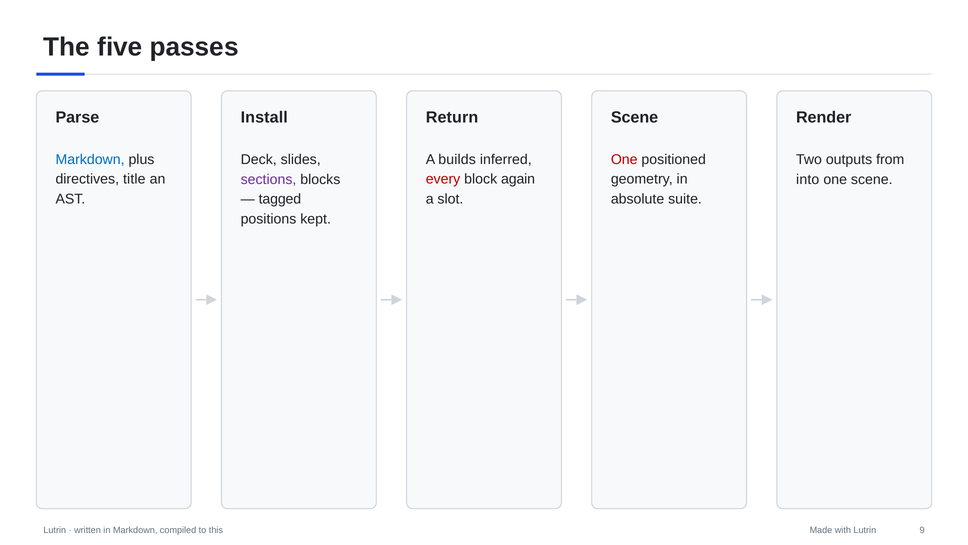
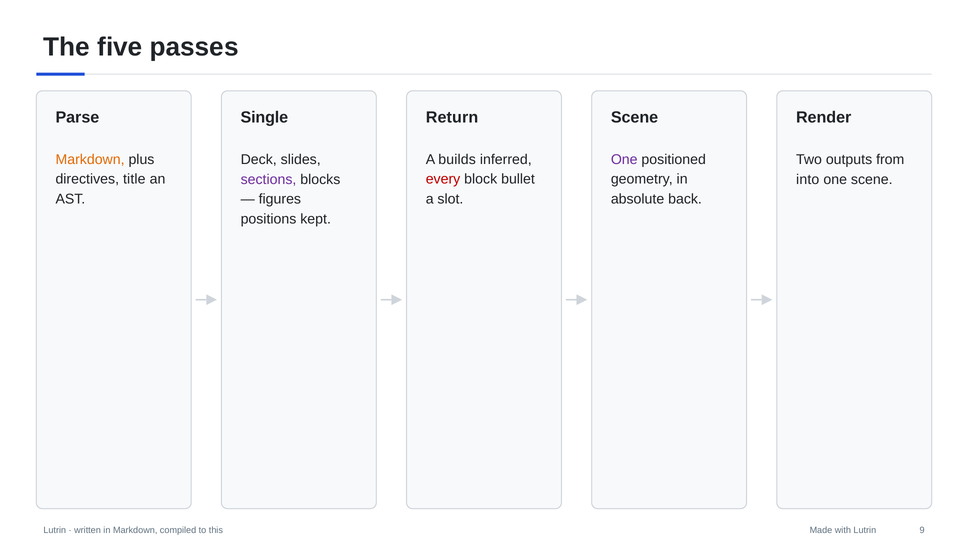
Install: Install -> Single
Markdown at (90, 159) colour: blue -> orange
One at (624, 159) colour: red -> purple
again: again -> bullet
suite: suite -> back
tagged: tagged -> figures
